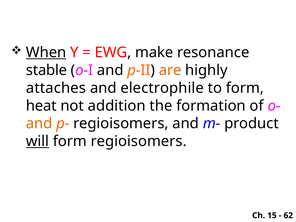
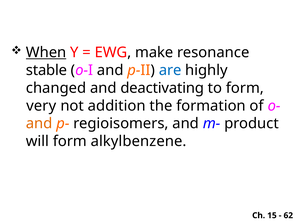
are colour: orange -> blue
attaches: attaches -> changed
electrophile: electrophile -> deactivating
heat: heat -> very
will underline: present -> none
form regioisomers: regioisomers -> alkylbenzene
